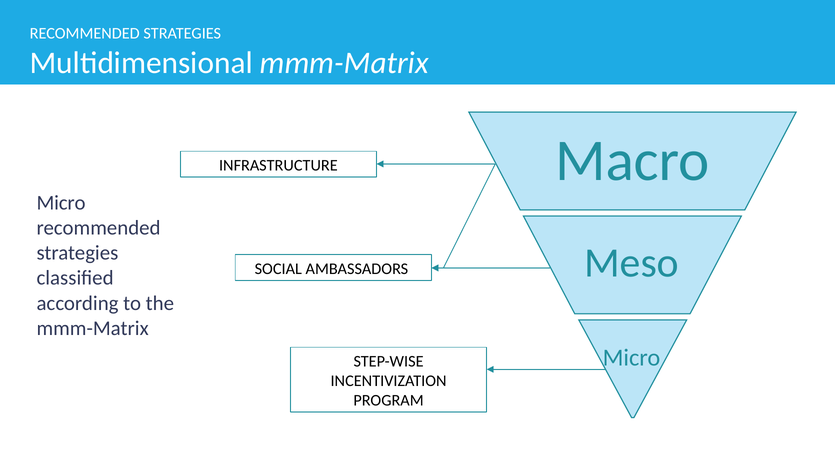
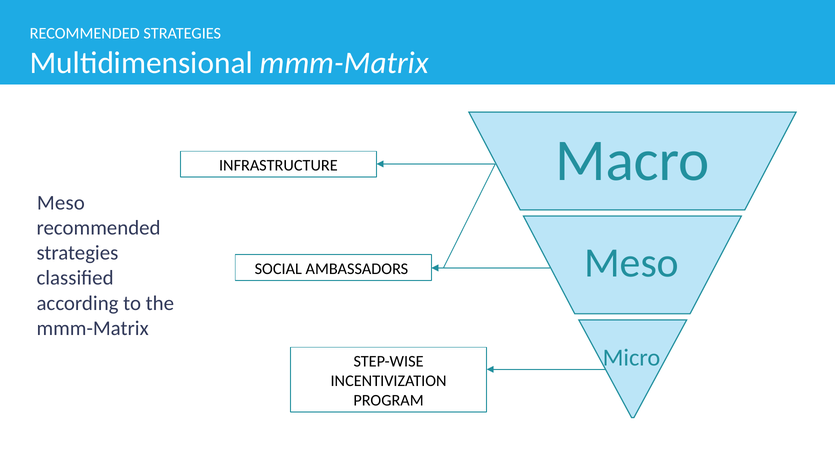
Micro at (61, 203): Micro -> Meso
